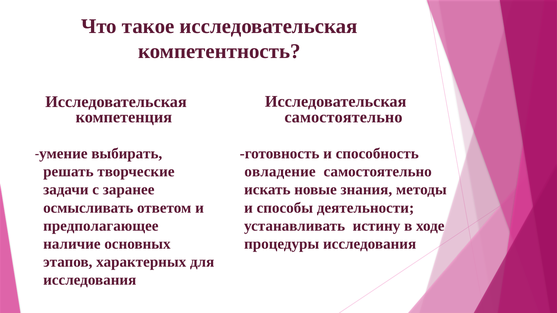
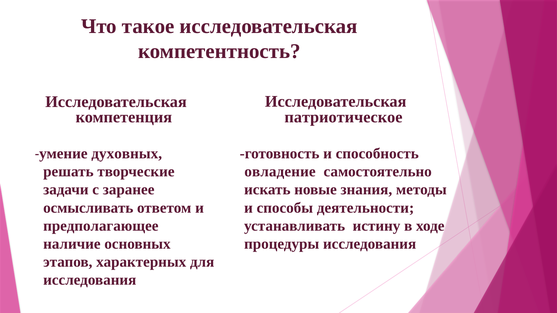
самостоятельно at (343, 117): самостоятельно -> патриотическое
выбирать: выбирать -> духовных
